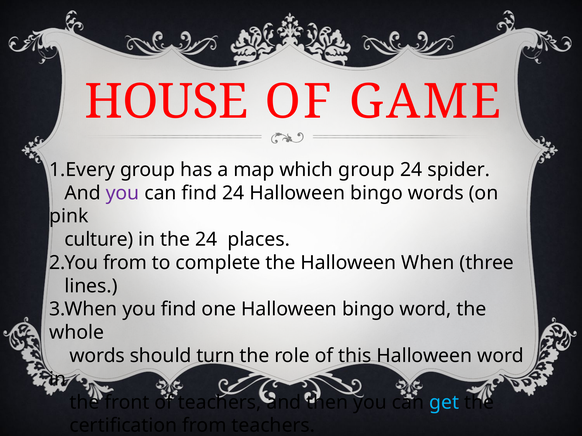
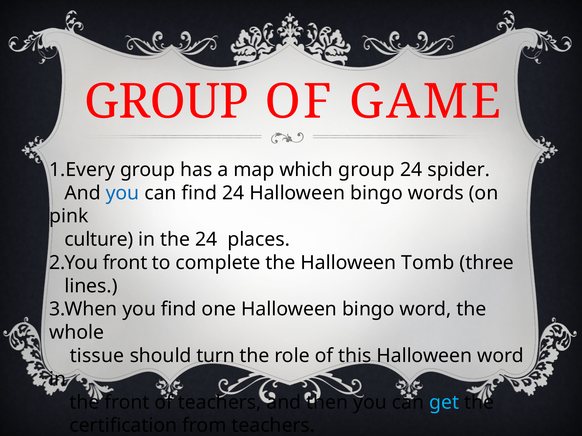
HOUSE at (167, 102): HOUSE -> GROUP
you at (123, 193) colour: purple -> blue
2.You from: from -> front
When: When -> Tomb
words at (97, 356): words -> tissue
